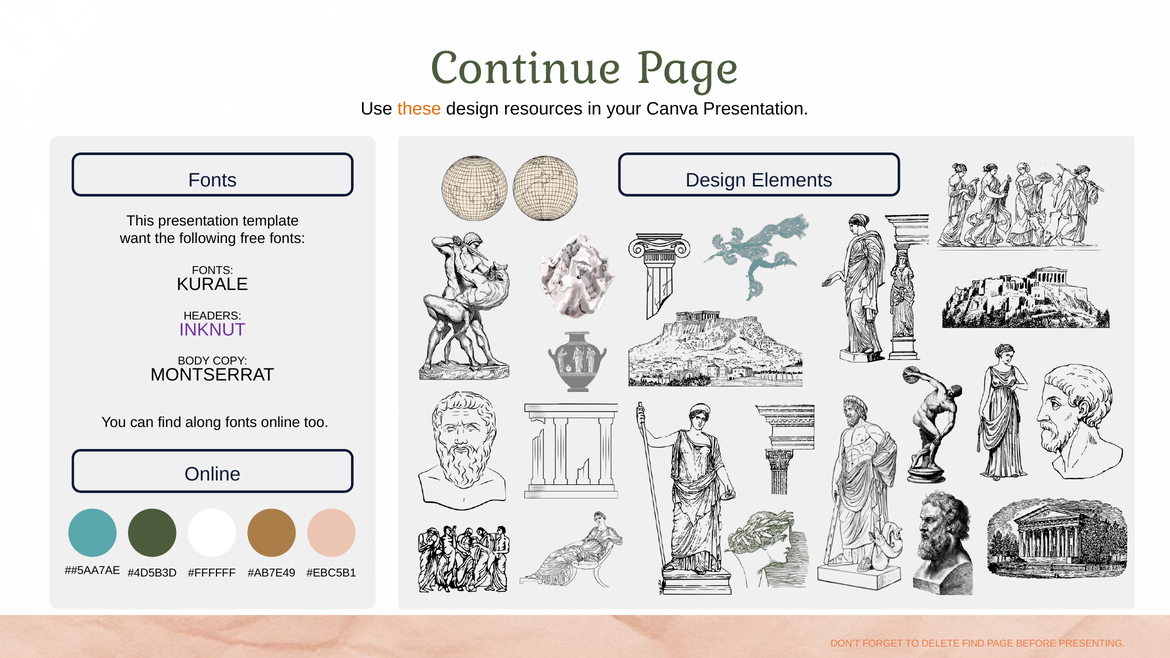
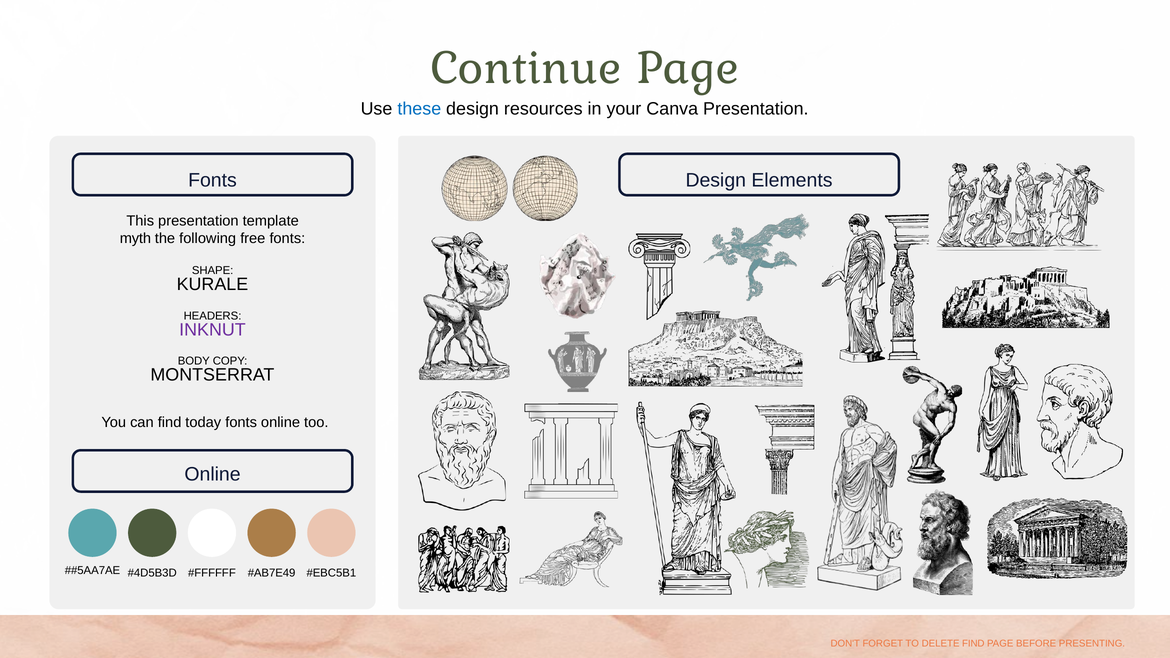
these colour: orange -> blue
want: want -> myth
FONTS at (213, 271): FONTS -> SHAPE
along: along -> today
